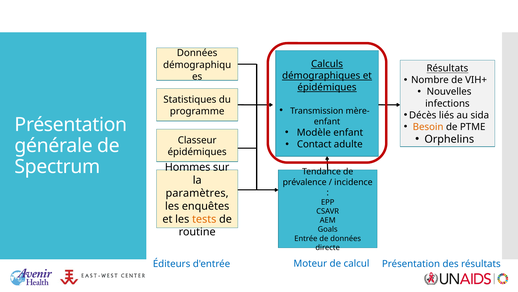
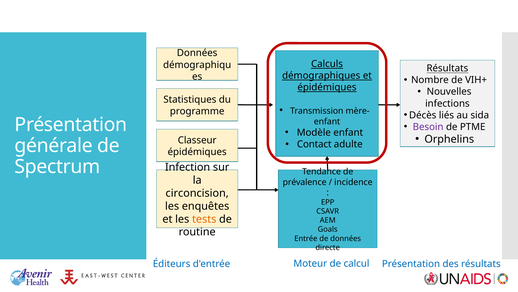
Besoin colour: orange -> purple
Hommes: Hommes -> Infection
paramètres: paramètres -> circoncision
